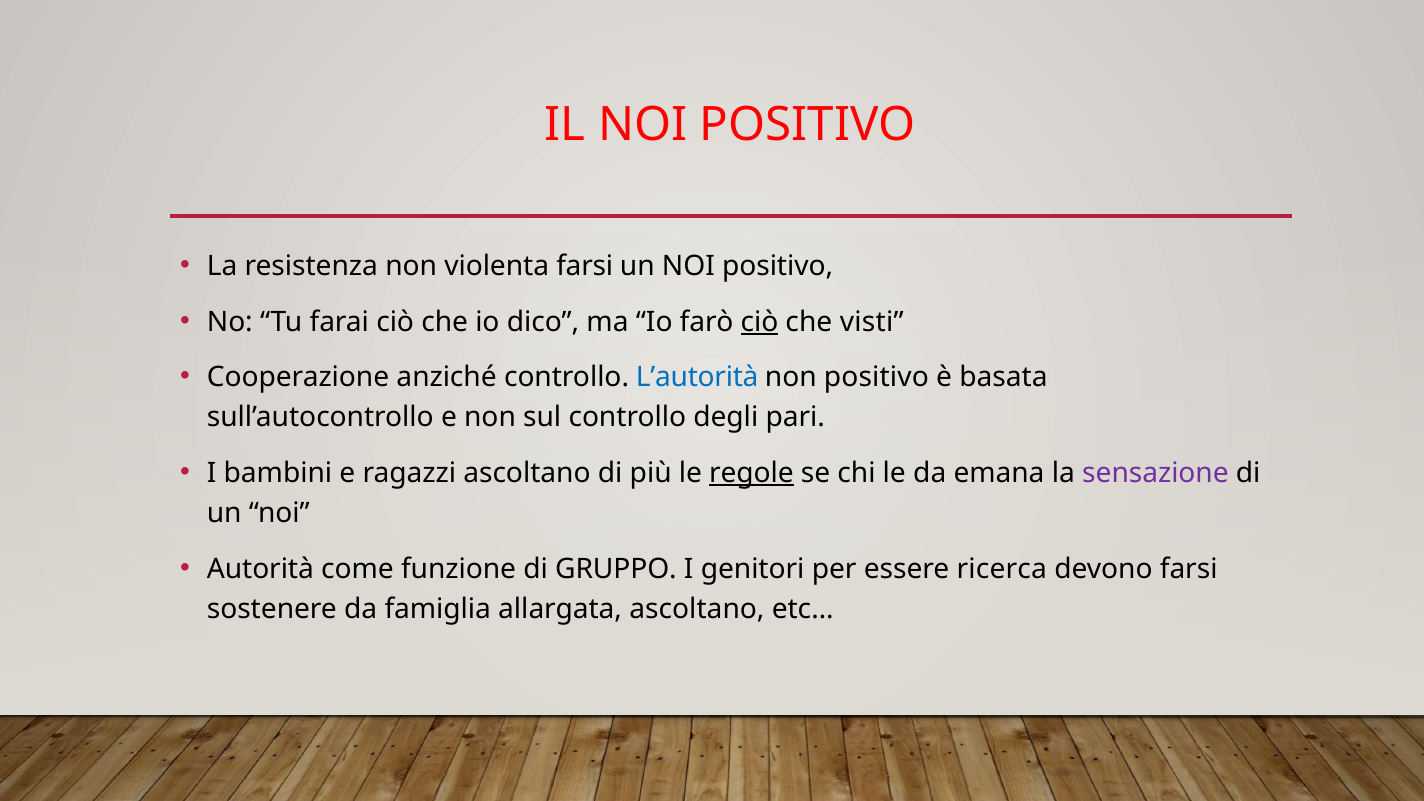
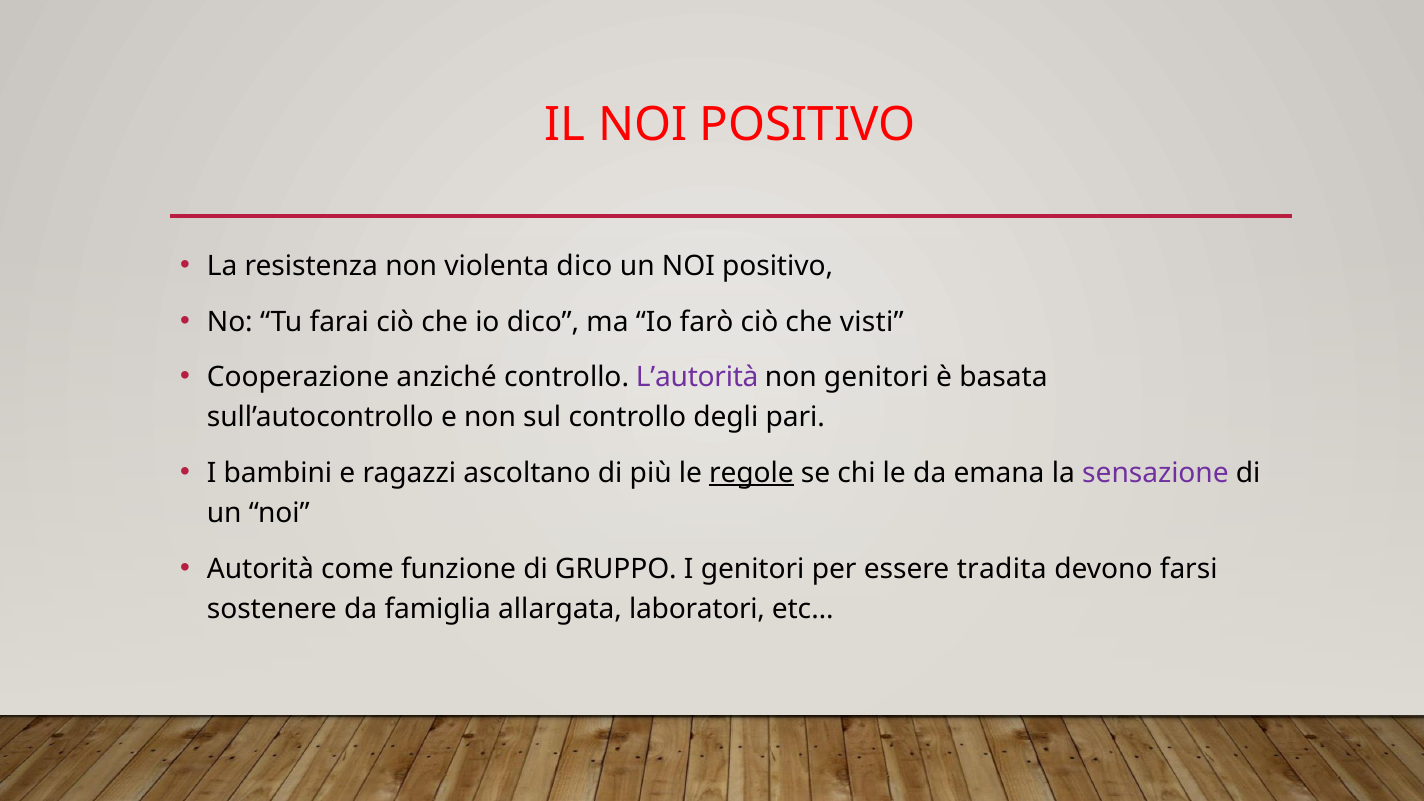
violenta farsi: farsi -> dico
ciò at (759, 322) underline: present -> none
L’autorità colour: blue -> purple
non positivo: positivo -> genitori
ricerca: ricerca -> tradita
allargata ascoltano: ascoltano -> laboratori
